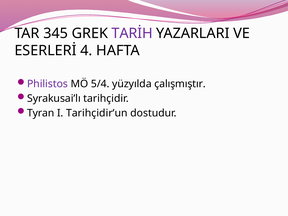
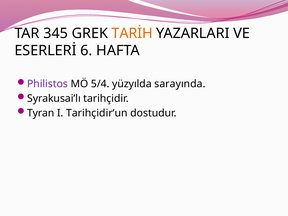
TARİH colour: purple -> orange
4: 4 -> 6
çalışmıştır: çalışmıştır -> sarayında
